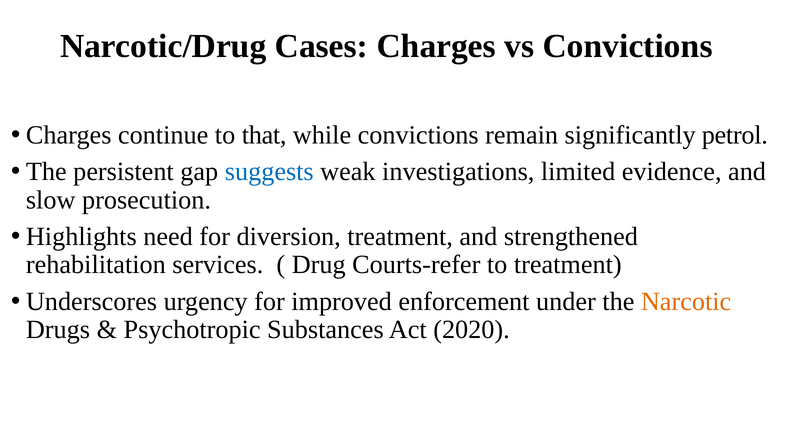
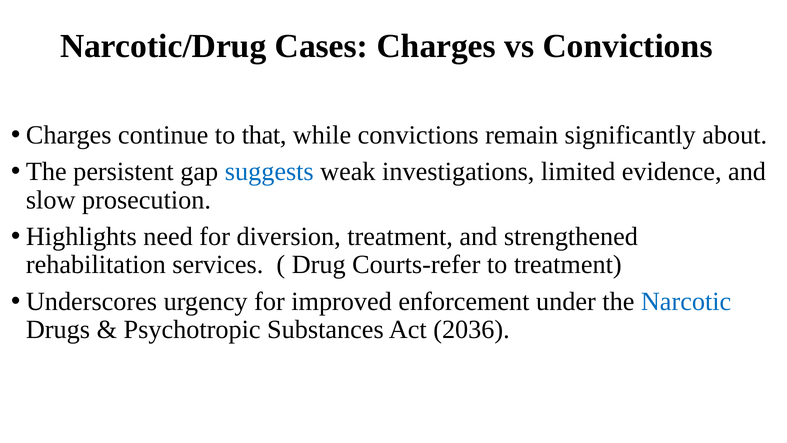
petrol: petrol -> about
Narcotic colour: orange -> blue
2020: 2020 -> 2036
